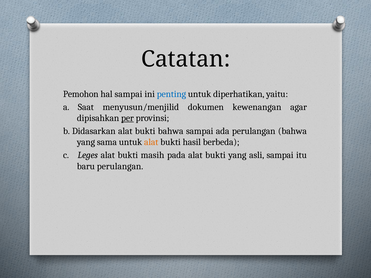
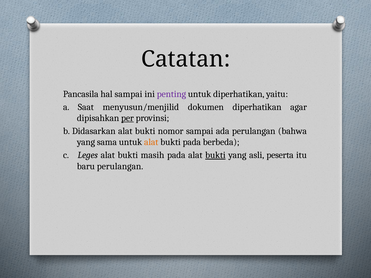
Pemohon: Pemohon -> Pancasila
penting colour: blue -> purple
dokumen kewenangan: kewenangan -> diperhatikan
bukti bahwa: bahwa -> nomor
bukti hasil: hasil -> pada
bukti at (215, 155) underline: none -> present
asli sampai: sampai -> peserta
